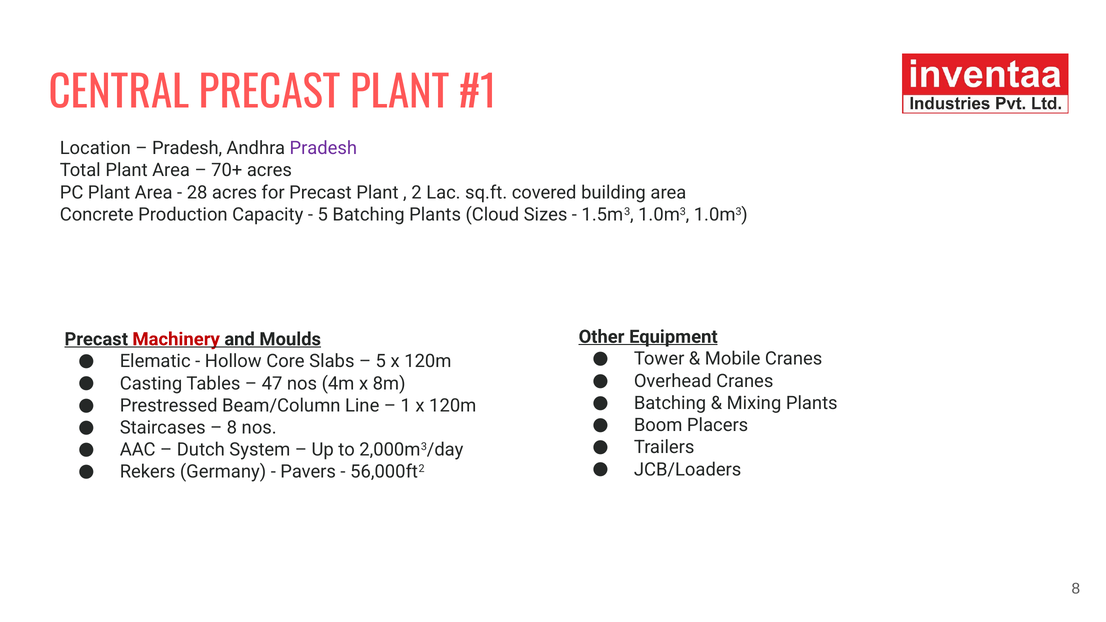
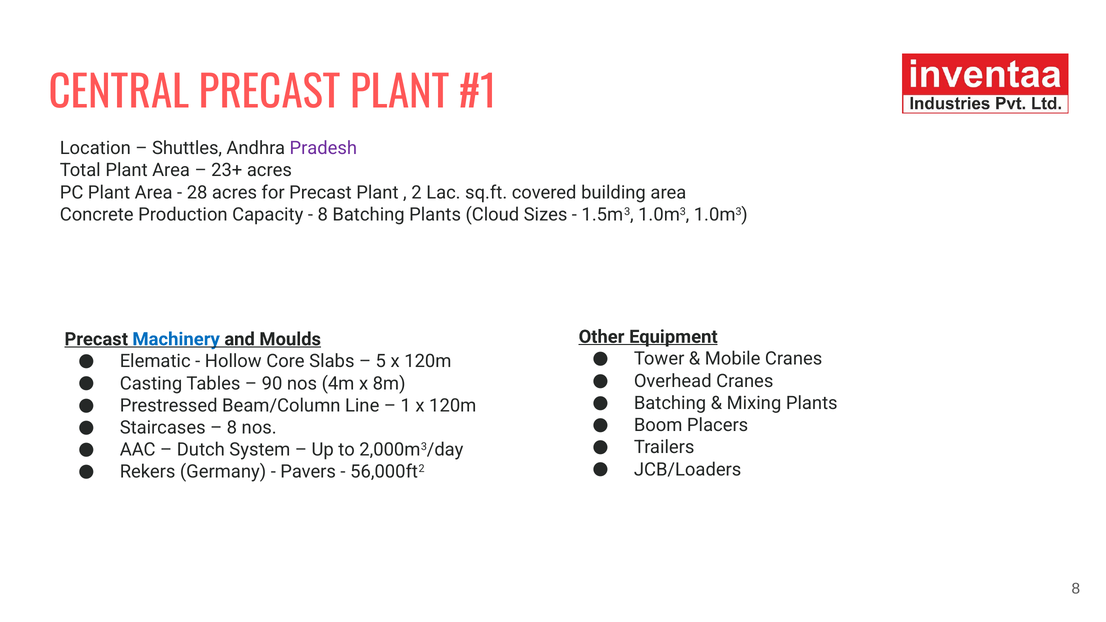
Pradesh at (187, 148): Pradesh -> Shuttles
70+: 70+ -> 23+
5 at (323, 215): 5 -> 8
Machinery colour: red -> blue
47: 47 -> 90
